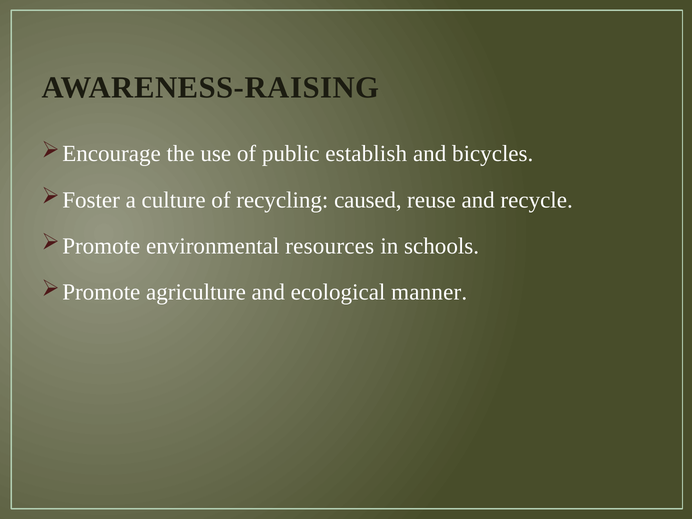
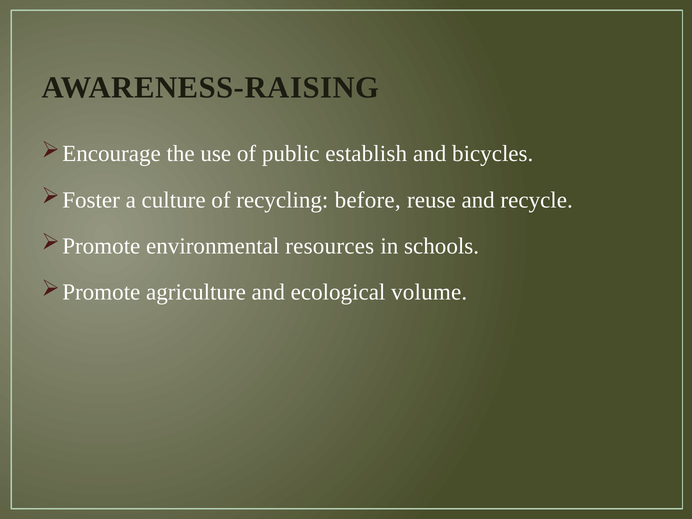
caused: caused -> before
manner: manner -> volume
